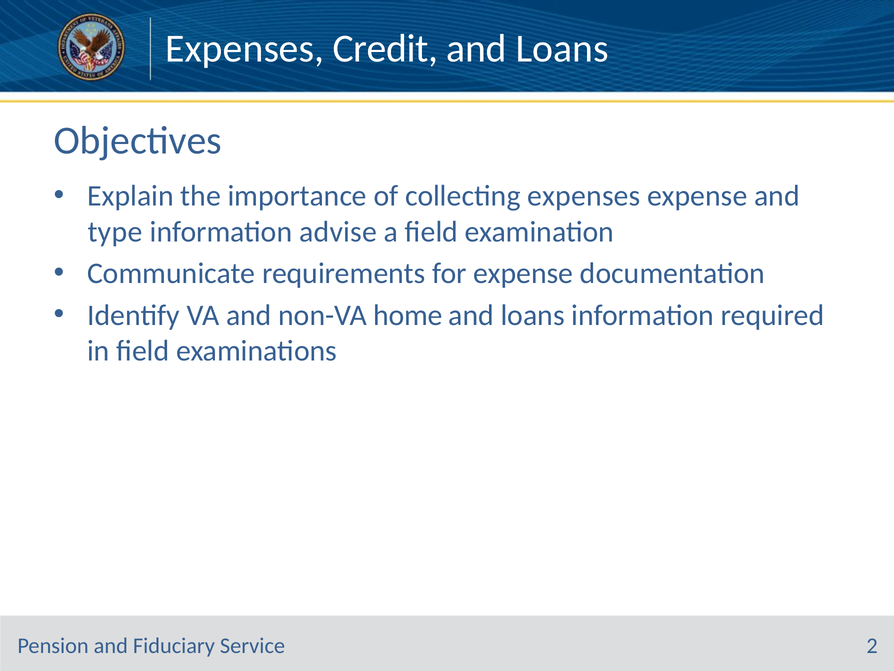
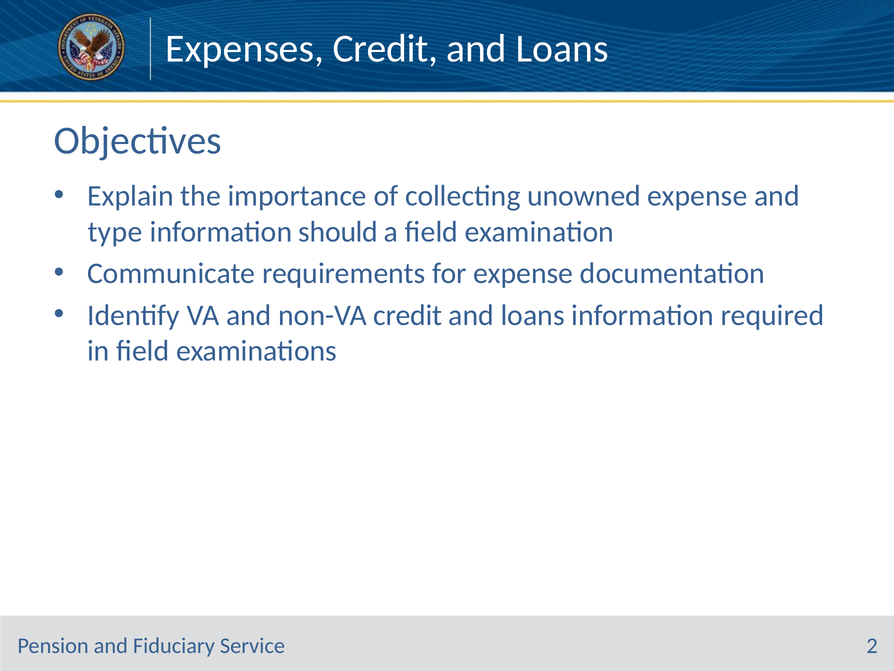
collecting expenses: expenses -> unowned
advise: advise -> should
non-VA home: home -> credit
